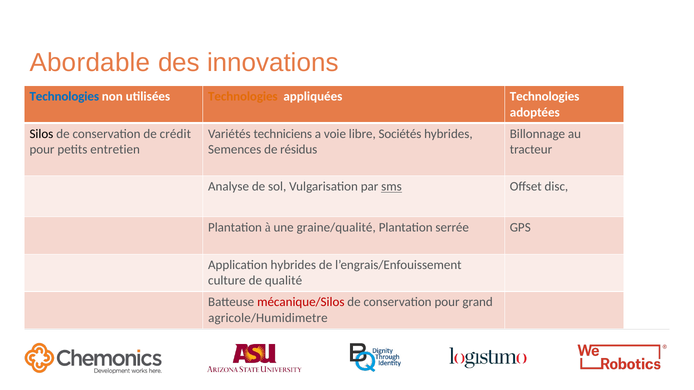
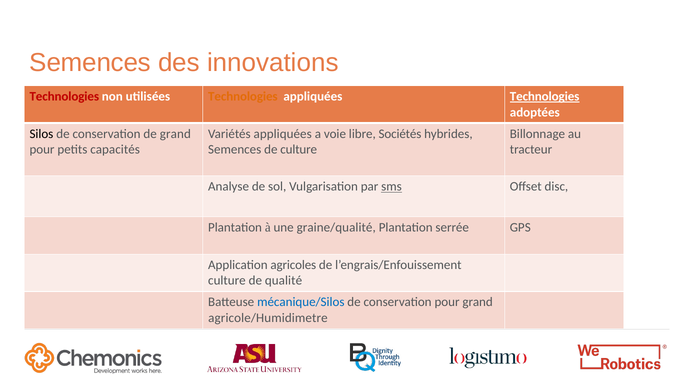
Abordable at (90, 63): Abordable -> Semences
Technologies at (64, 96) colour: blue -> red
Technologies at (545, 96) underline: none -> present
de crédit: crédit -> grand
Variétés techniciens: techniciens -> appliquées
entretien: entretien -> capacités
de résidus: résidus -> culture
Application hybrides: hybrides -> agricoles
mécanique/Silos colour: red -> blue
